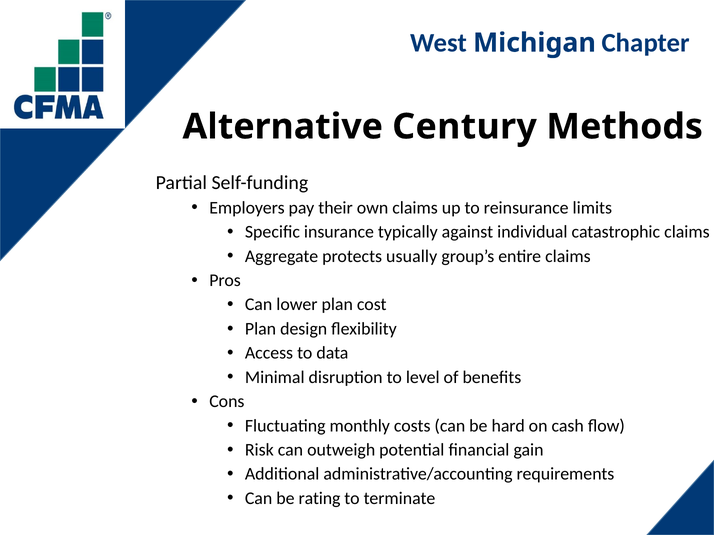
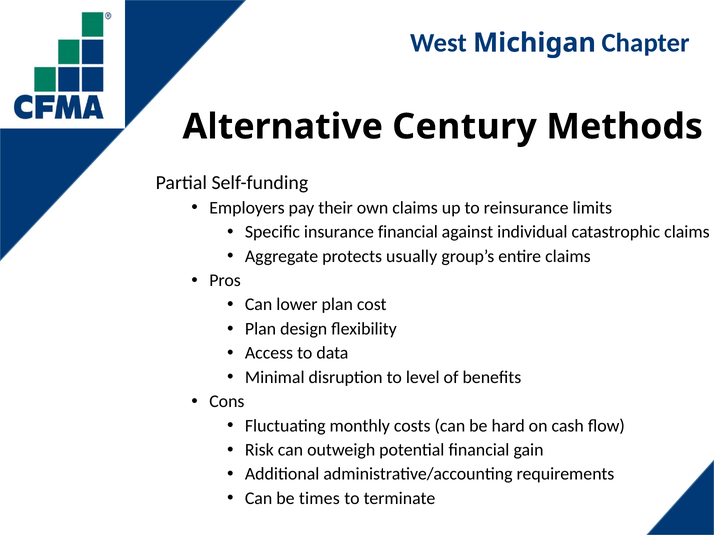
insurance typically: typically -> financial
rating: rating -> times
